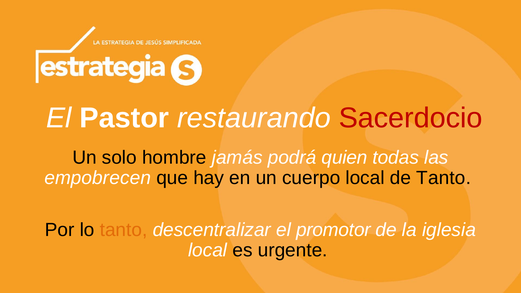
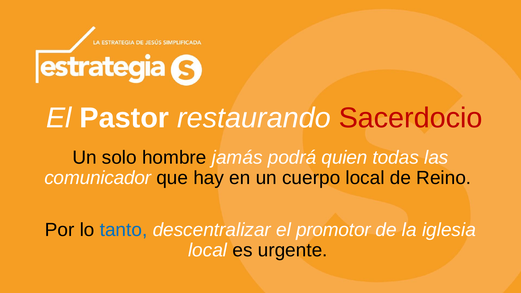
empobrecen: empobrecen -> comunicador
de Tanto: Tanto -> Reino
tanto at (124, 230) colour: orange -> blue
